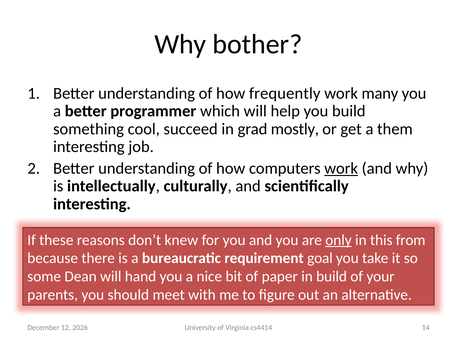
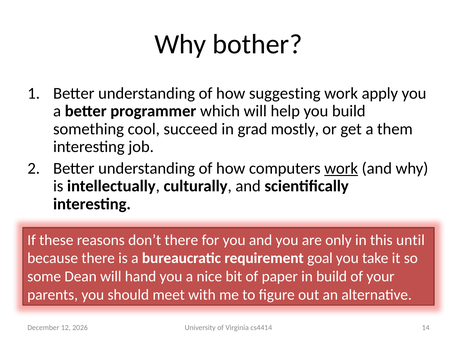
frequently: frequently -> suggesting
many: many -> apply
don’t knew: knew -> there
only underline: present -> none
from: from -> until
